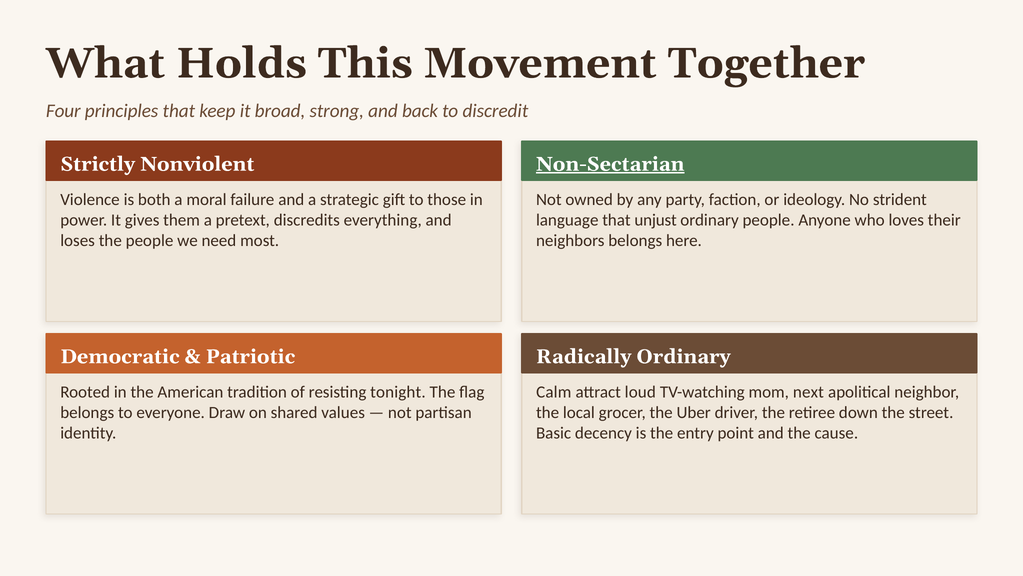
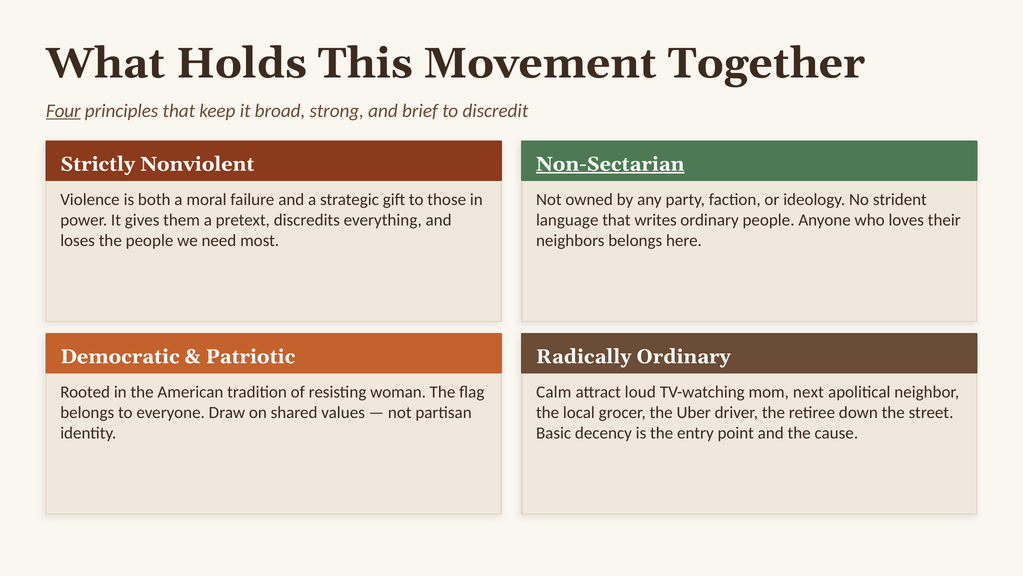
Four underline: none -> present
back: back -> brief
unjust: unjust -> writes
tonight: tonight -> woman
